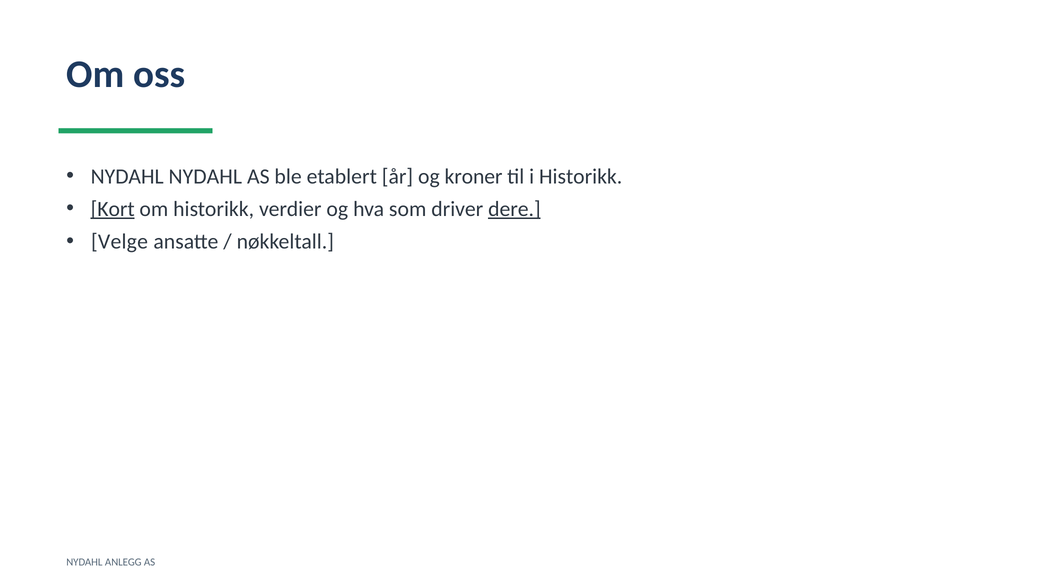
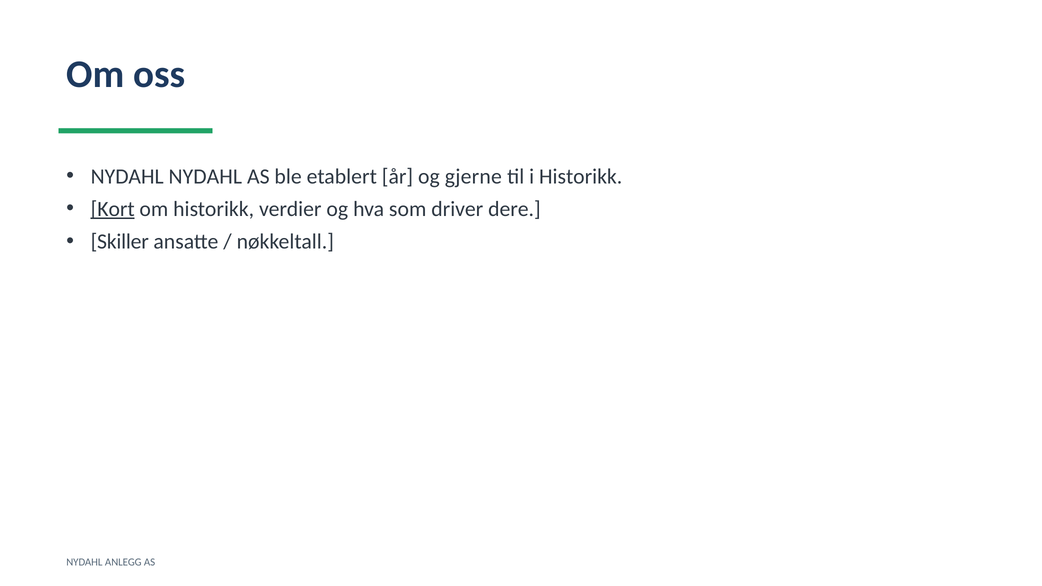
kroner: kroner -> gjerne
dere underline: present -> none
Velge: Velge -> Skiller
